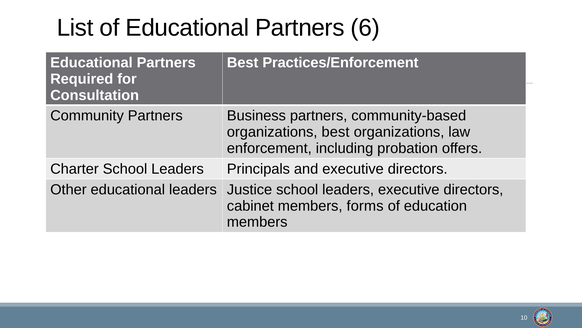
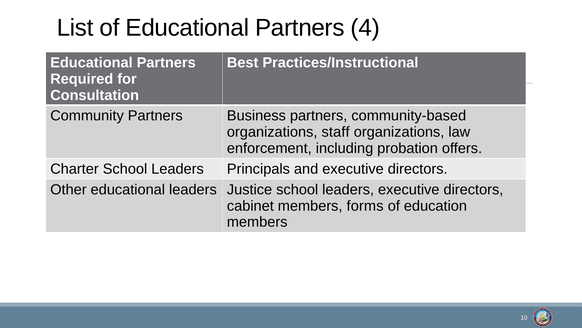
6: 6 -> 4
Practices/Enforcement: Practices/Enforcement -> Practices/Instructional
organizations best: best -> staff
